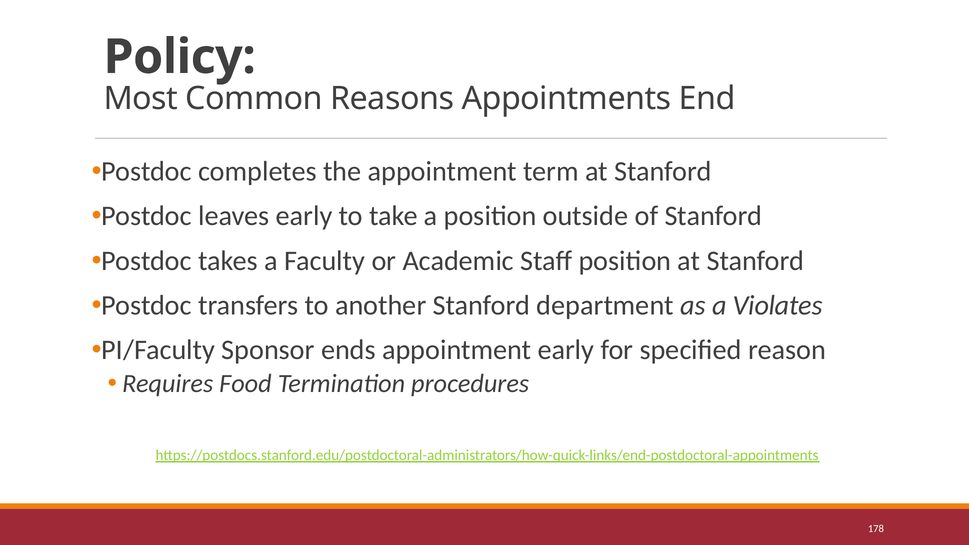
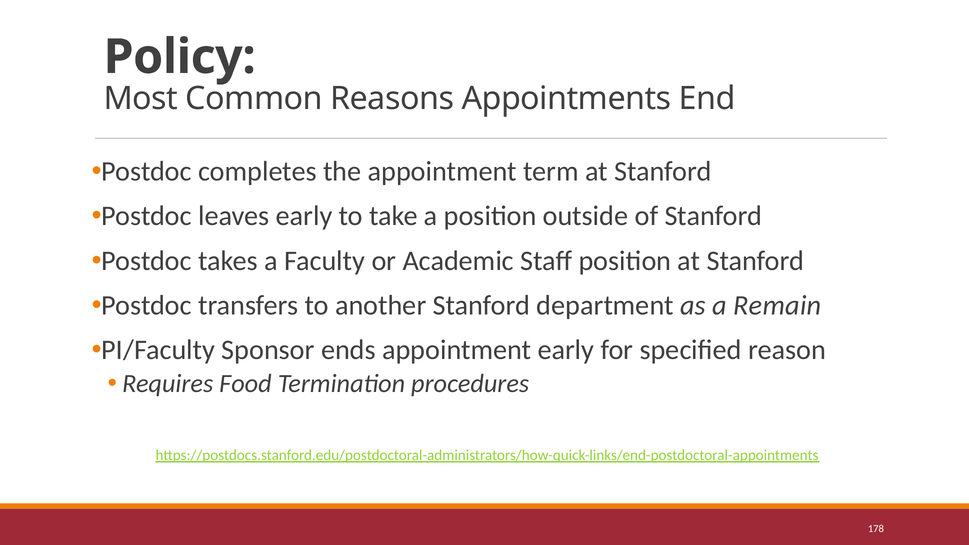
Violates: Violates -> Remain
